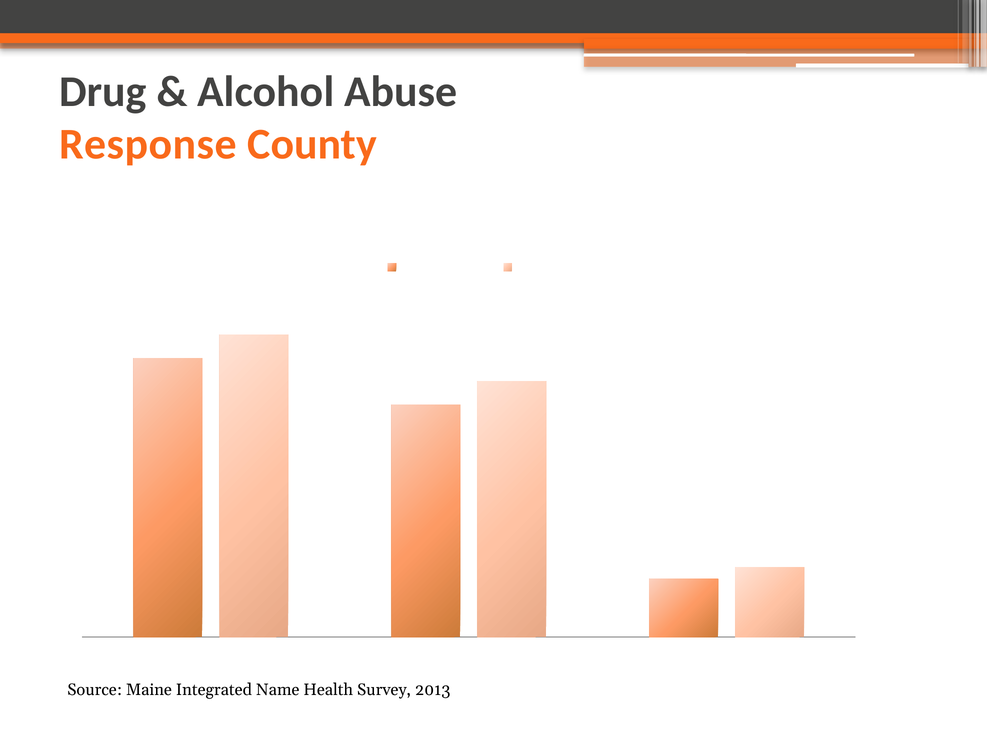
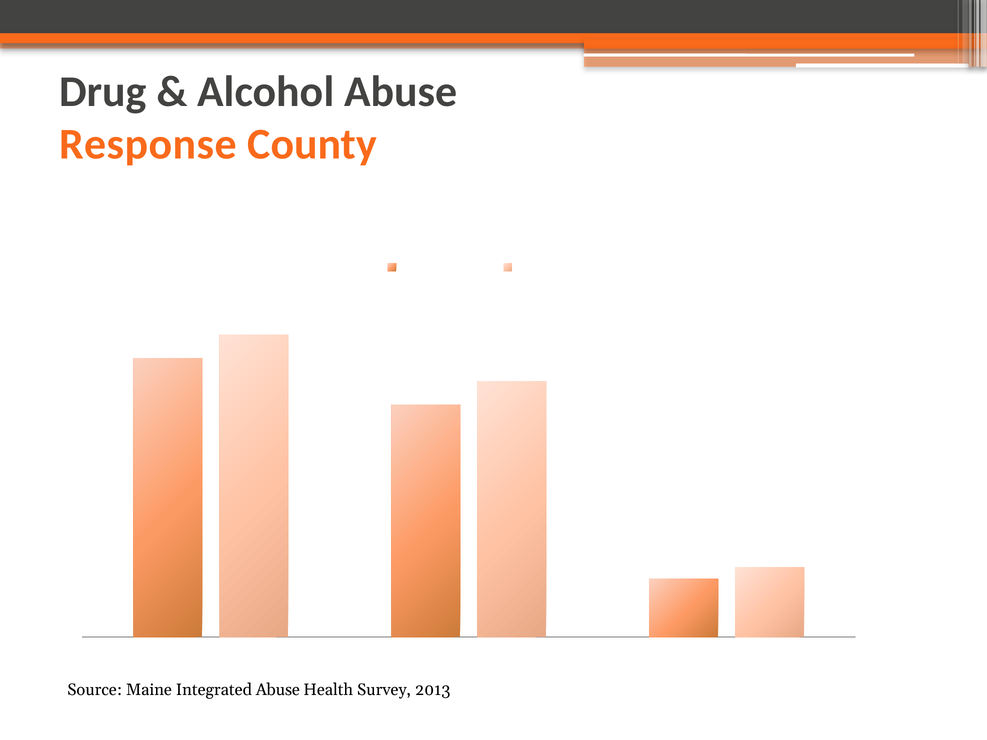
Integrated Name: Name -> Abuse
